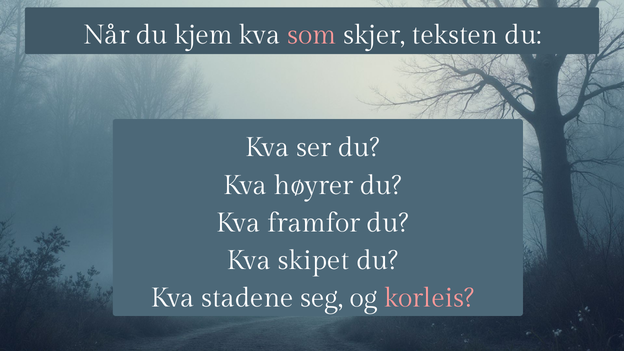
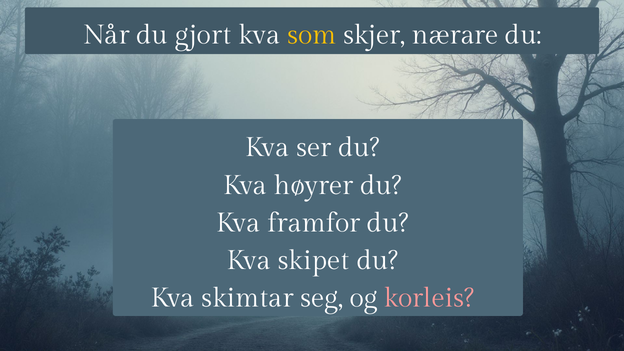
kjem: kjem -> gjort
som colour: pink -> yellow
teksten: teksten -> nærare
stadene: stadene -> skimtar
